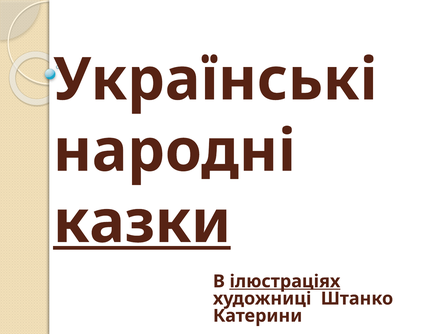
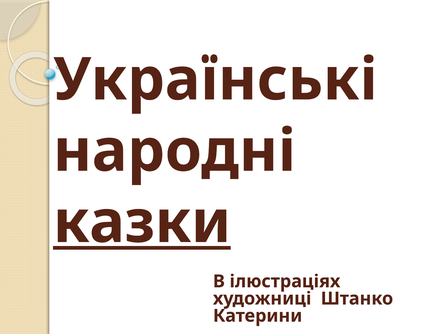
ілюстраціях underline: present -> none
